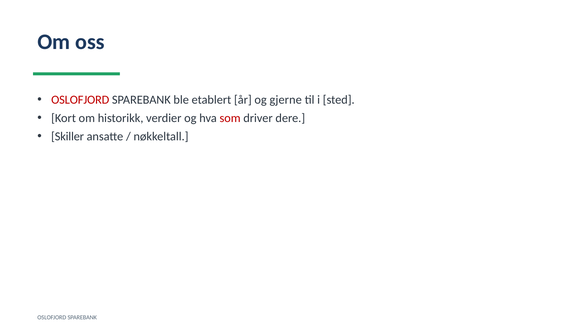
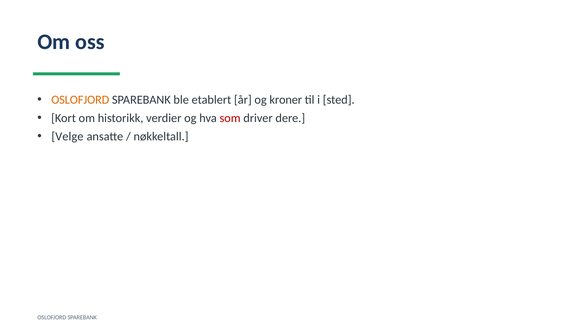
OSLOFJORD at (80, 100) colour: red -> orange
gjerne: gjerne -> kroner
Skiller: Skiller -> Velge
